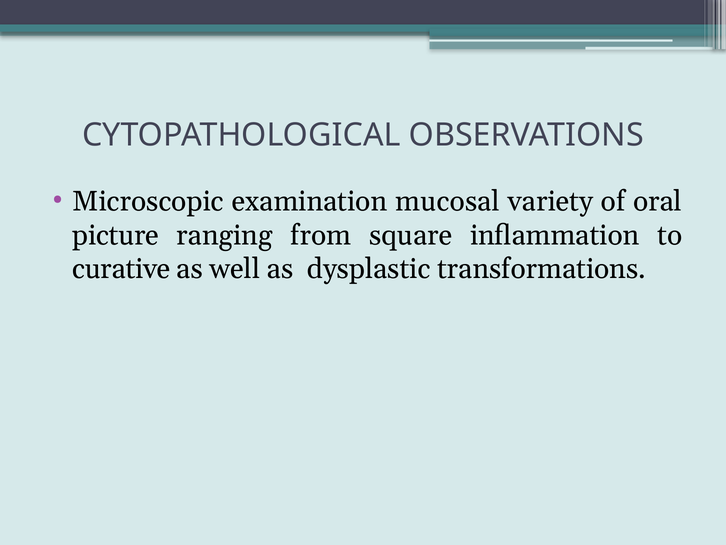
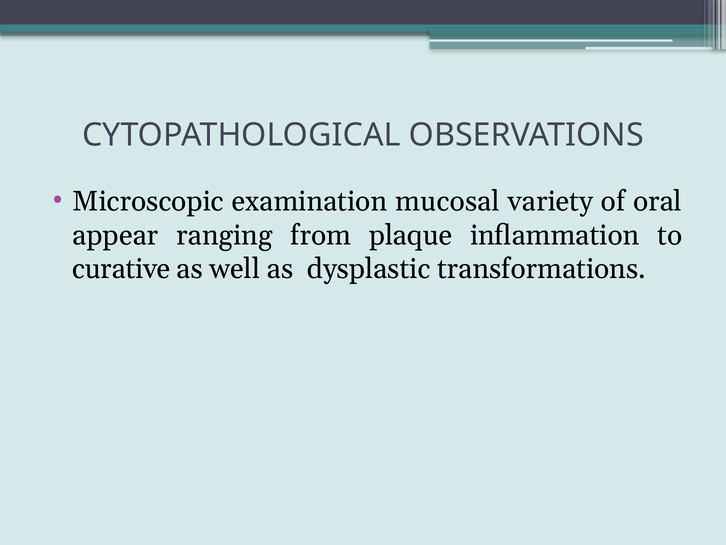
picture: picture -> appear
square: square -> plaque
